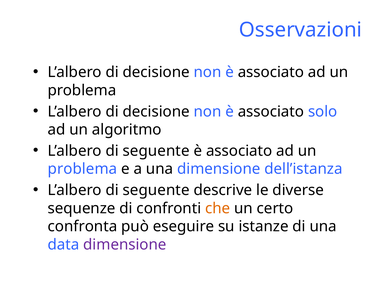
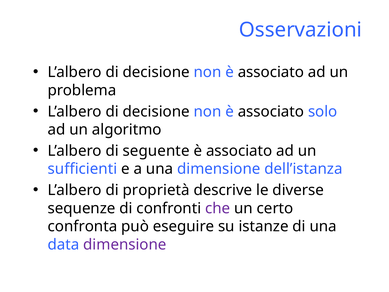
problema at (82, 169): problema -> sufficienti
seguente at (156, 190): seguente -> proprietà
che colour: orange -> purple
